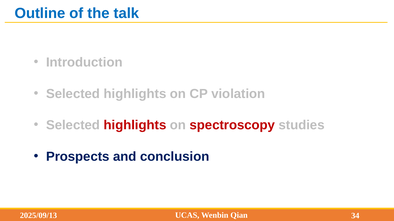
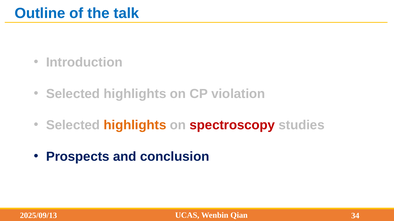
highlights at (135, 125) colour: red -> orange
